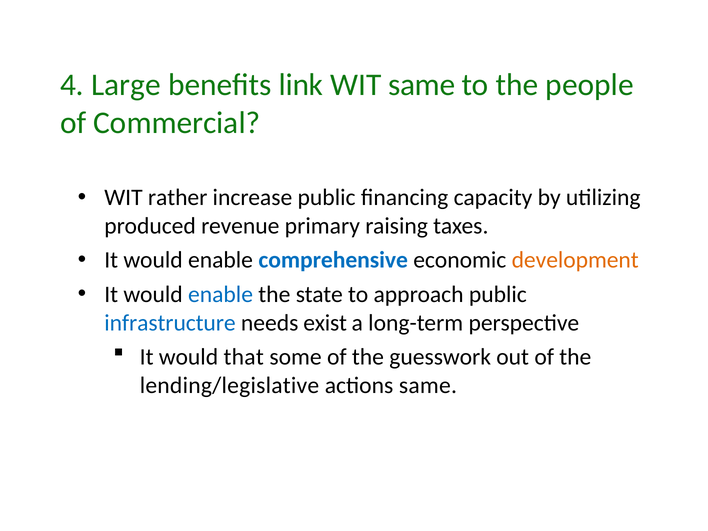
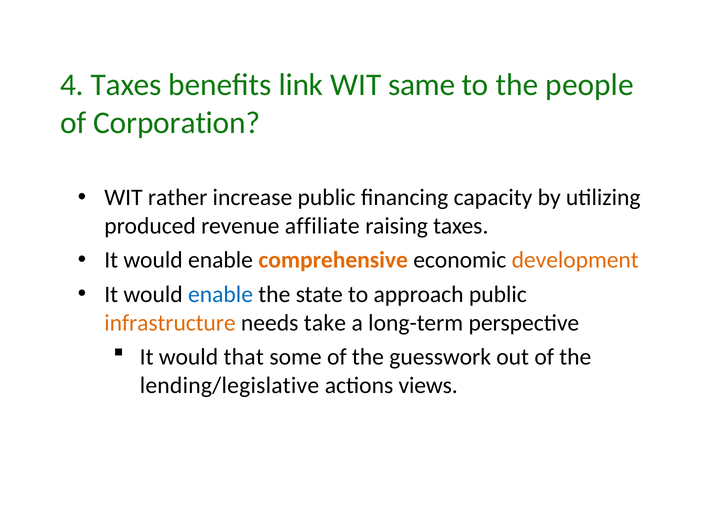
4 Large: Large -> Taxes
Commercial: Commercial -> Corporation
primary: primary -> affiliate
comprehensive colour: blue -> orange
infrastructure colour: blue -> orange
exist: exist -> take
actions same: same -> views
